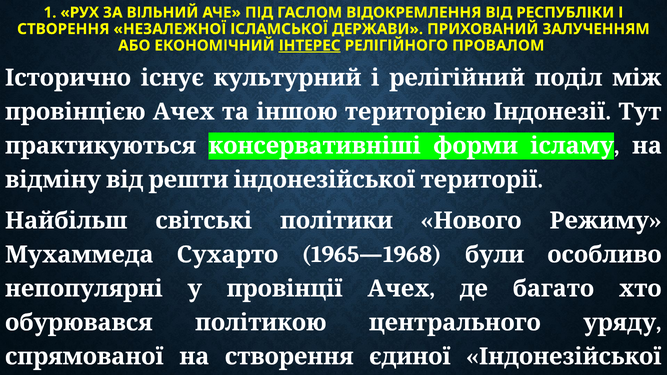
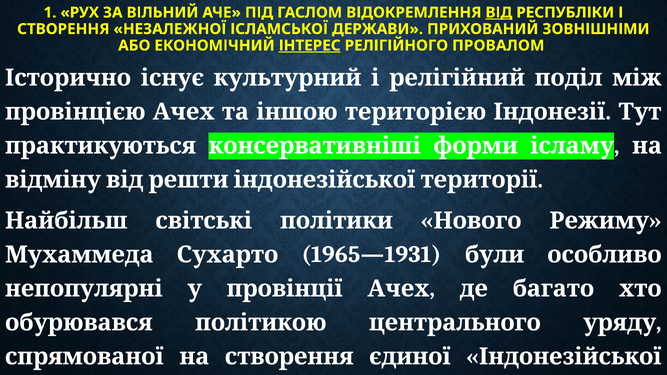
ВІД underline: none -> present
ЗАЛУЧЕННЯМ: ЗАЛУЧЕННЯМ -> ЗОВНІШНІМИ
1965—1968: 1965—1968 -> 1965—1931
